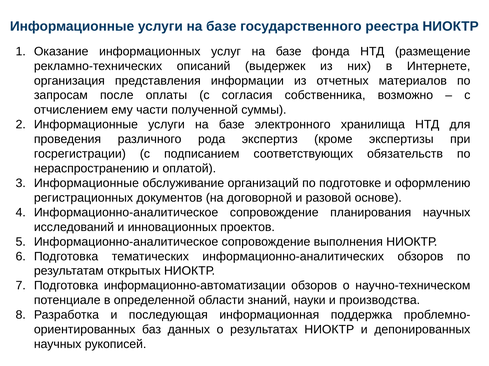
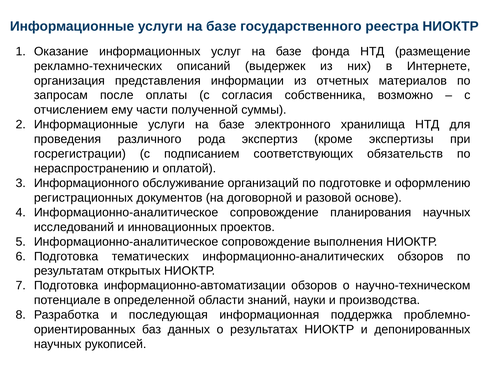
Информационные at (86, 183): Информационные -> Информационного
